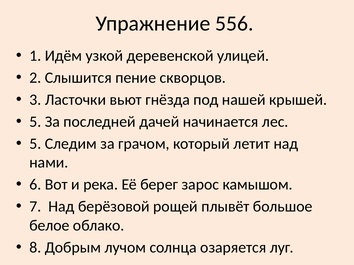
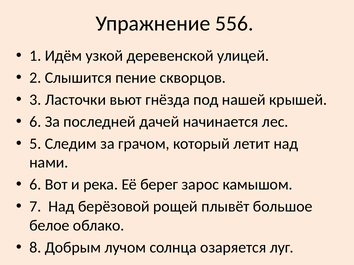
5 at (35, 122): 5 -> 6
